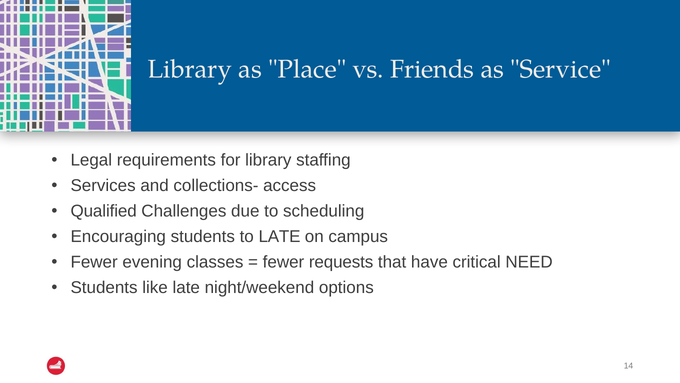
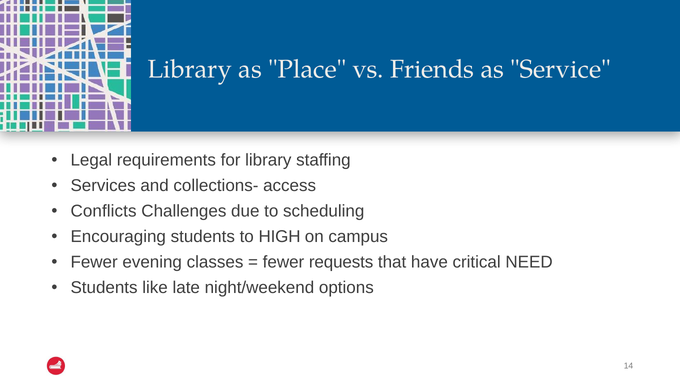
Qualified: Qualified -> Conflicts
to LATE: LATE -> HIGH
